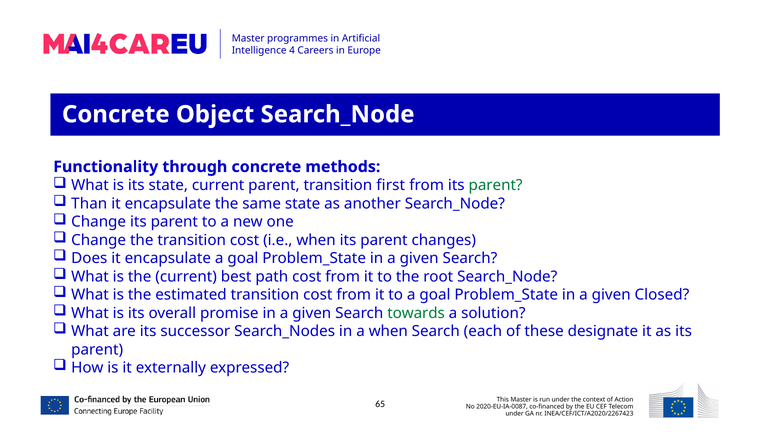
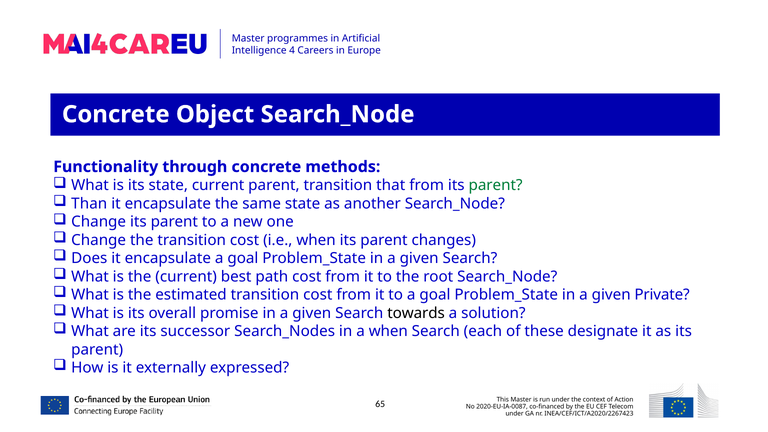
first: first -> that
Closed: Closed -> Private
towards colour: green -> black
